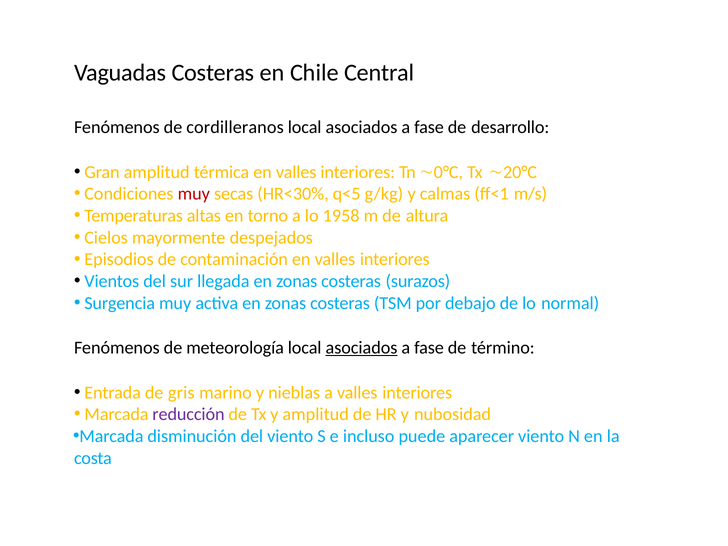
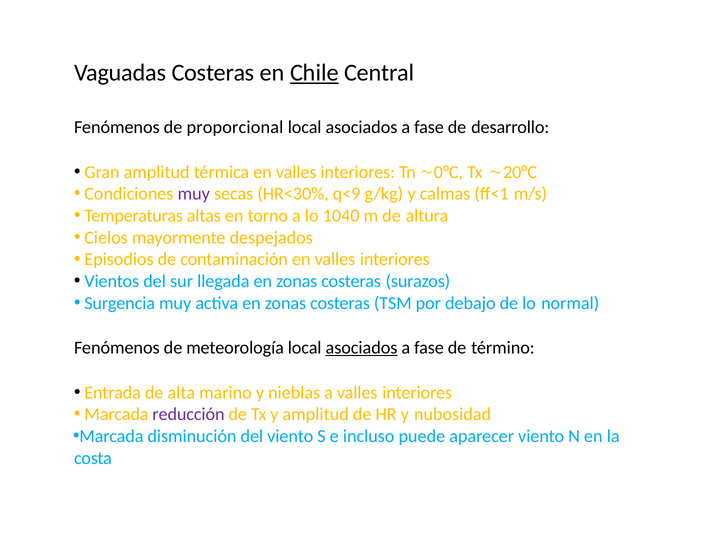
Chile underline: none -> present
cordilleranos: cordilleranos -> proporcional
muy at (194, 194) colour: red -> purple
q<5: q<5 -> q<9
1958: 1958 -> 1040
gris: gris -> alta
